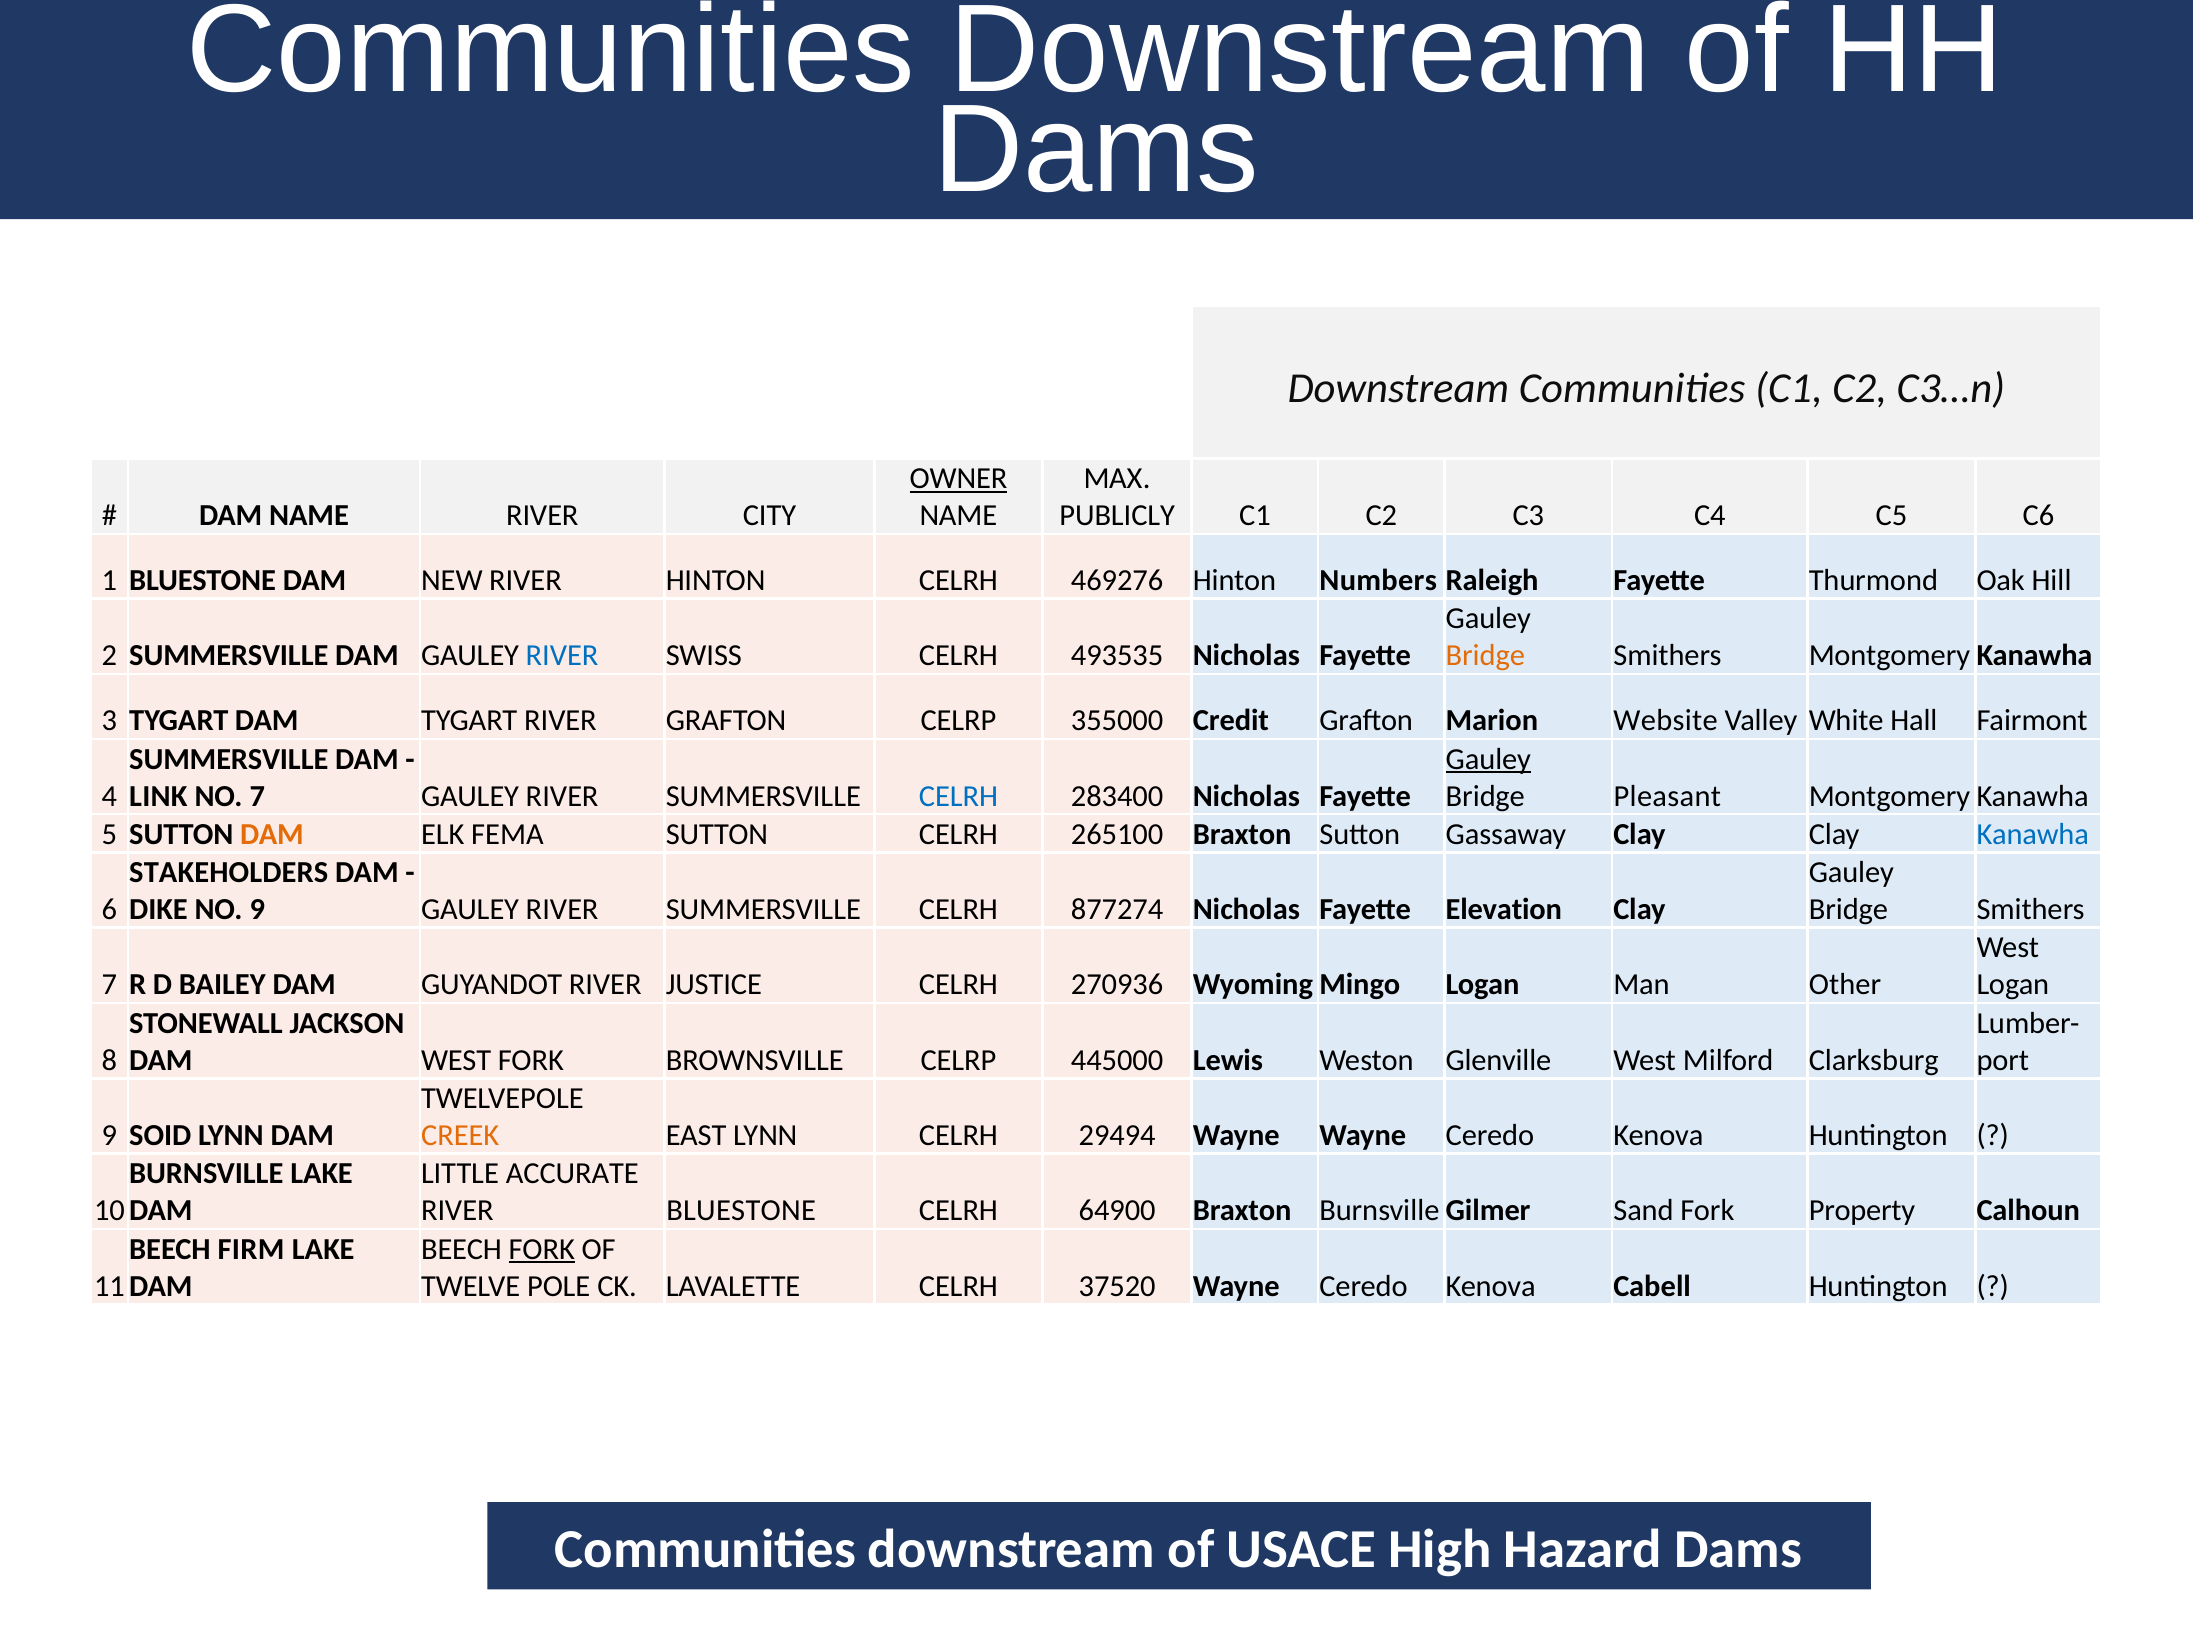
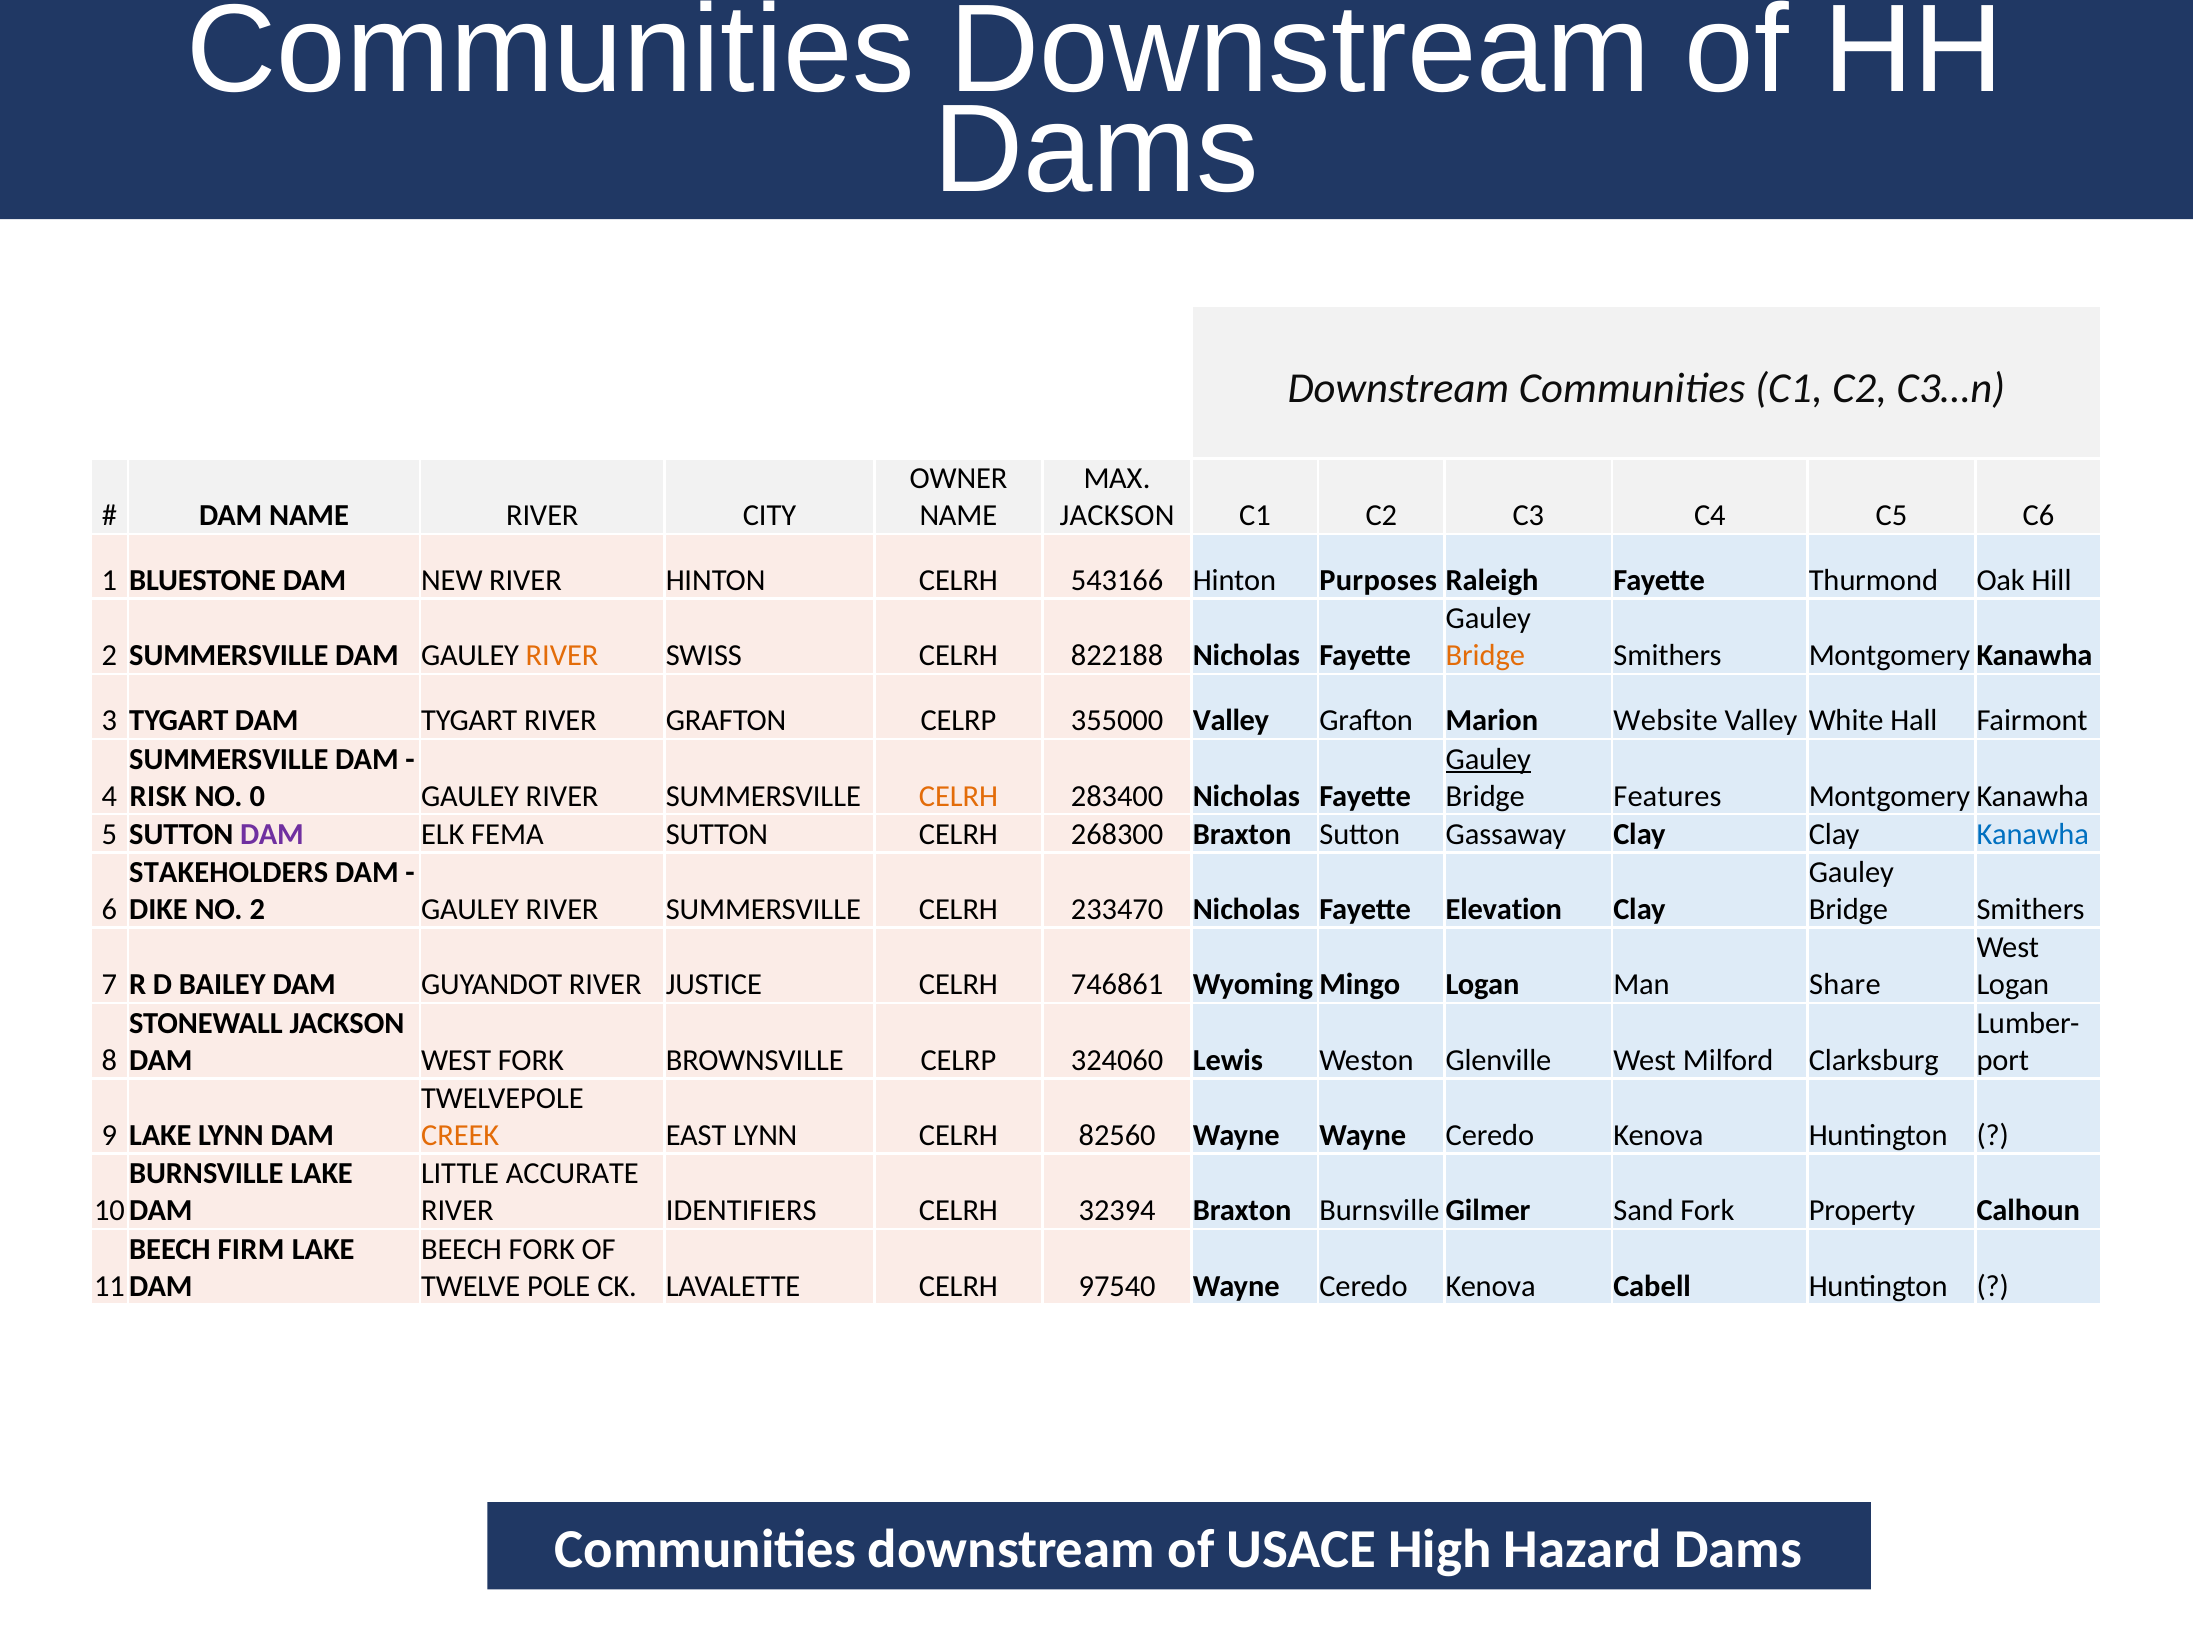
OWNER underline: present -> none
PUBLICLY at (1117, 516): PUBLICLY -> JACKSON
469276: 469276 -> 543166
Numbers: Numbers -> Purposes
RIVER at (562, 656) colour: blue -> orange
493535: 493535 -> 822188
355000 Credit: Credit -> Valley
LINK: LINK -> RISK
NO 7: 7 -> 0
CELRH at (959, 796) colour: blue -> orange
Pleasant: Pleasant -> Features
DAM at (272, 834) colour: orange -> purple
265100: 265100 -> 268300
NO 9: 9 -> 2
877274: 877274 -> 233470
270936: 270936 -> 746861
Other: Other -> Share
445000: 445000 -> 324060
9 SOID: SOID -> LAKE
29494: 29494 -> 82560
RIVER BLUESTONE: BLUESTONE -> IDENTIFIERS
64900: 64900 -> 32394
FORK at (542, 1249) underline: present -> none
37520: 37520 -> 97540
